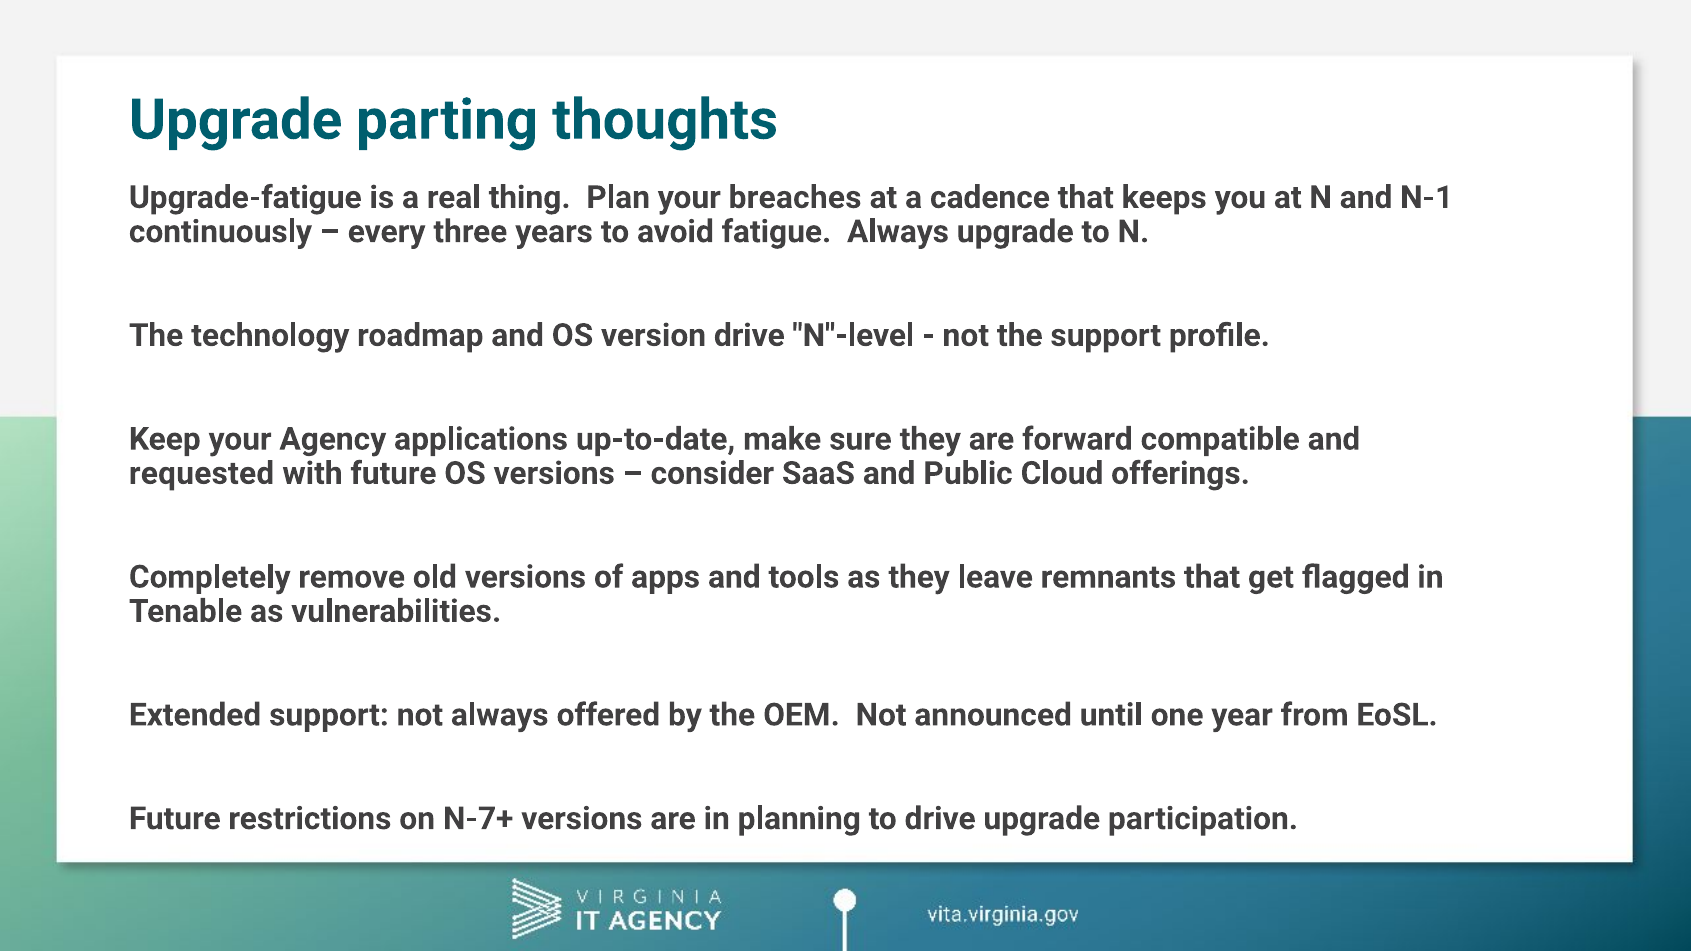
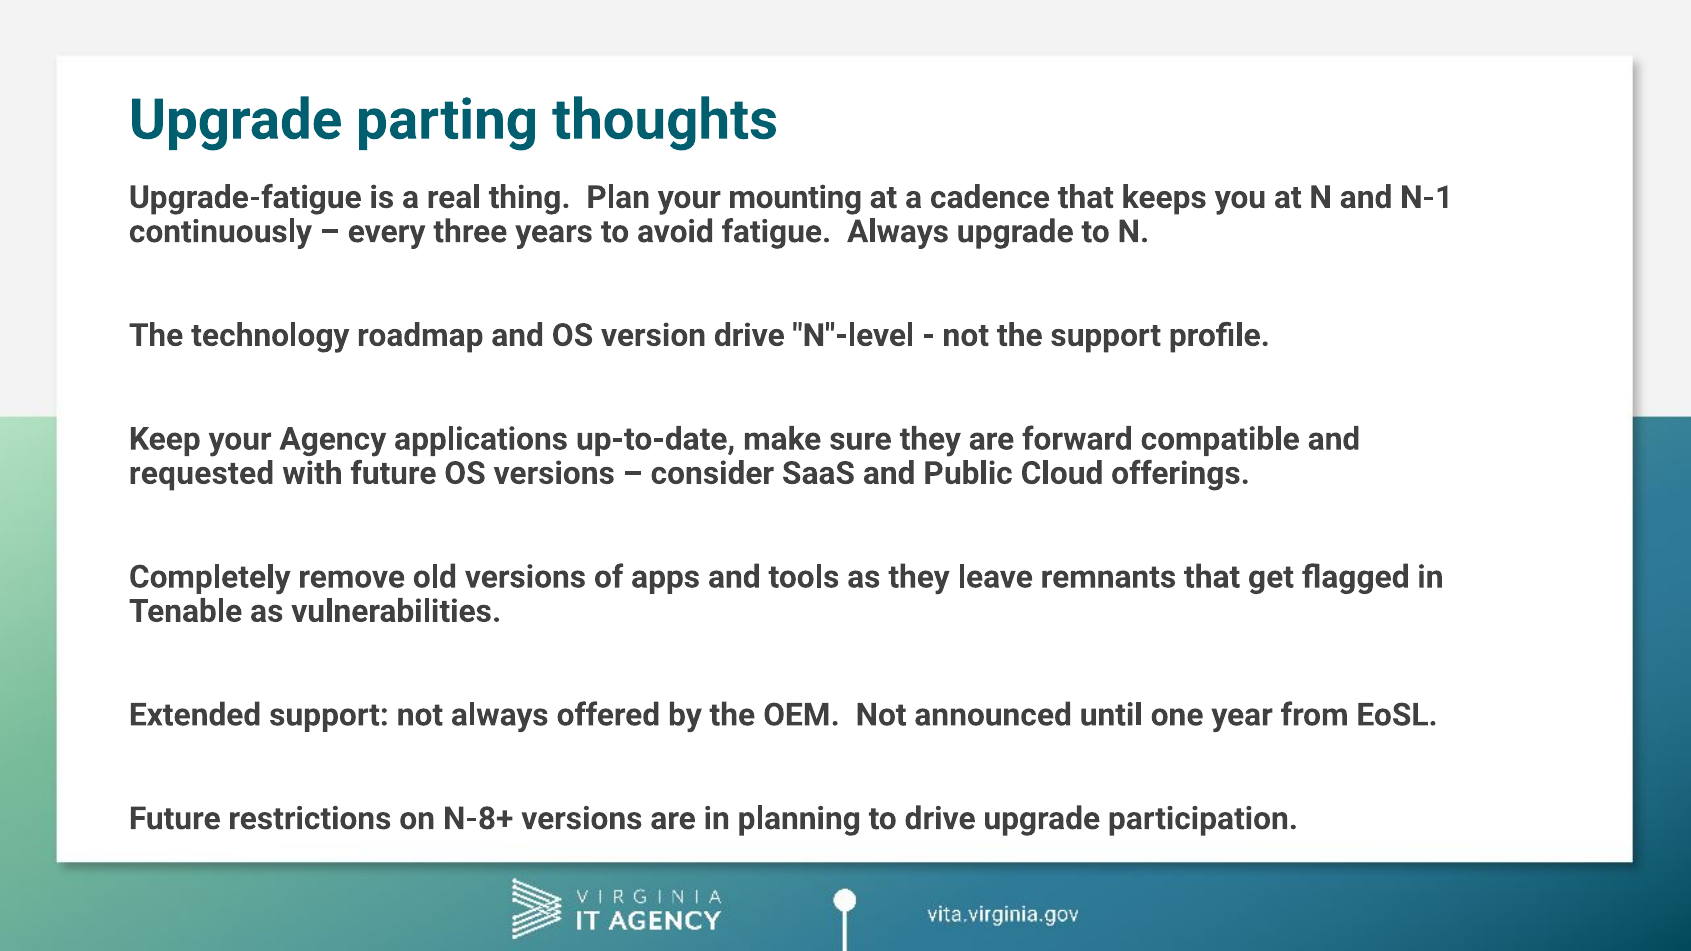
breaches: breaches -> mounting
N-7+: N-7+ -> N-8+
